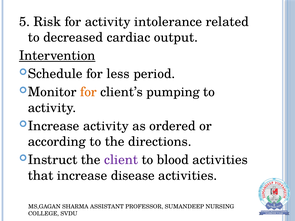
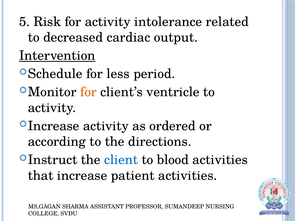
pumping: pumping -> ventricle
client colour: purple -> blue
disease: disease -> patient
